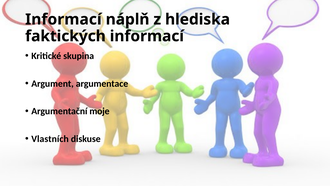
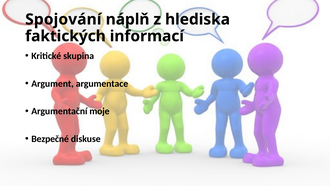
Informací at (63, 19): Informací -> Spojování
Vlastních: Vlastních -> Bezpečné
